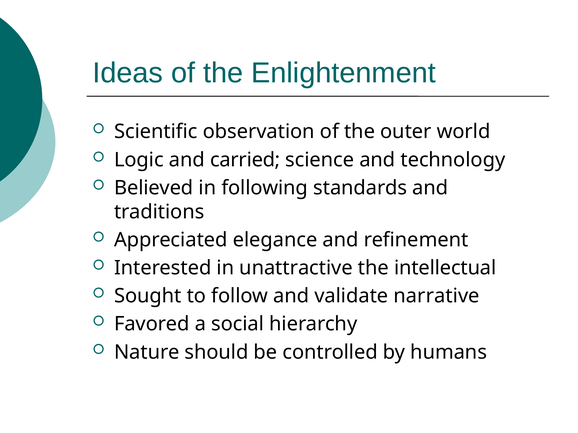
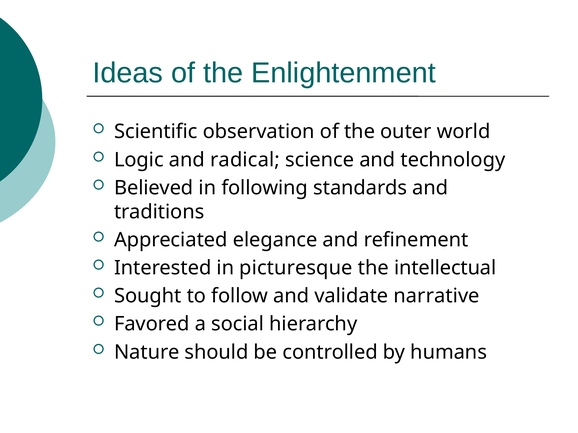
carried: carried -> radical
unattractive: unattractive -> picturesque
